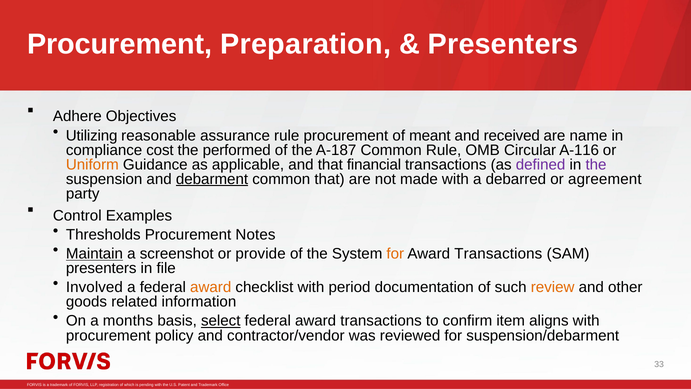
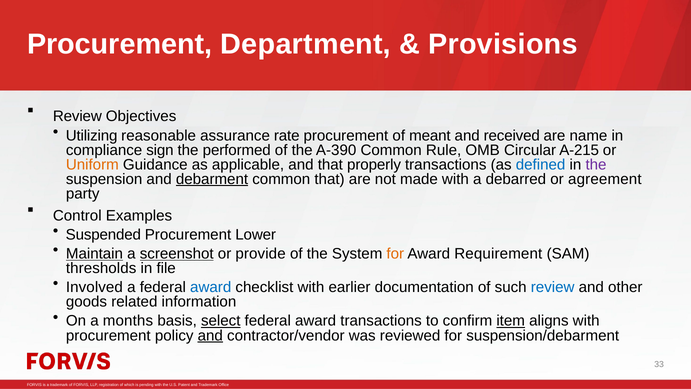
Preparation: Preparation -> Department
Presenters at (503, 44): Presenters -> Provisions
Adhere at (77, 116): Adhere -> Review
assurance rule: rule -> rate
cost: cost -> sign
A-187: A-187 -> A-390
A-116: A-116 -> A-215
financial: financial -> properly
defined colour: purple -> blue
Thresholds: Thresholds -> Suspended
Notes: Notes -> Lower
screenshot underline: none -> present
Transactions at (498, 254): Transactions -> Requirement
presenters at (101, 268): presenters -> thresholds
award at (211, 287) colour: orange -> blue
period: period -> earlier
review at (553, 287) colour: orange -> blue
item underline: none -> present
and at (210, 335) underline: none -> present
